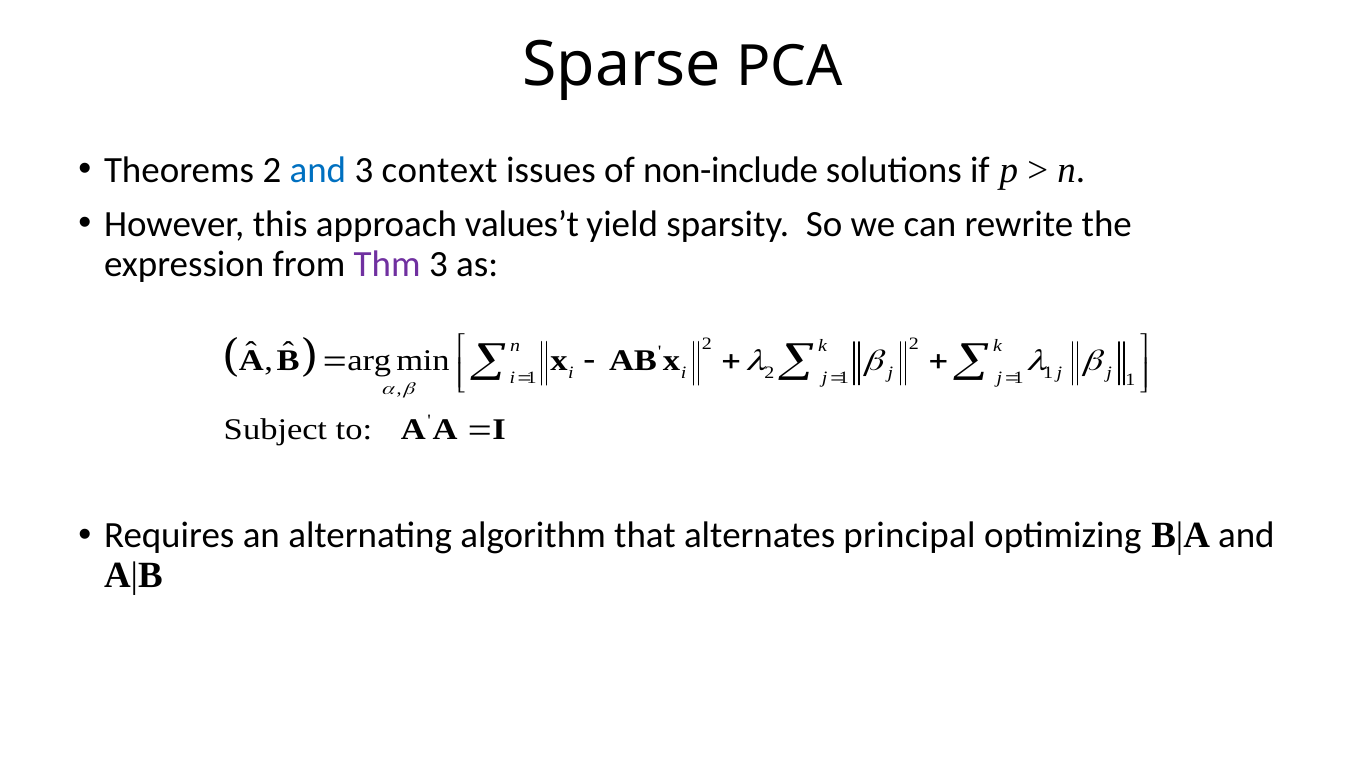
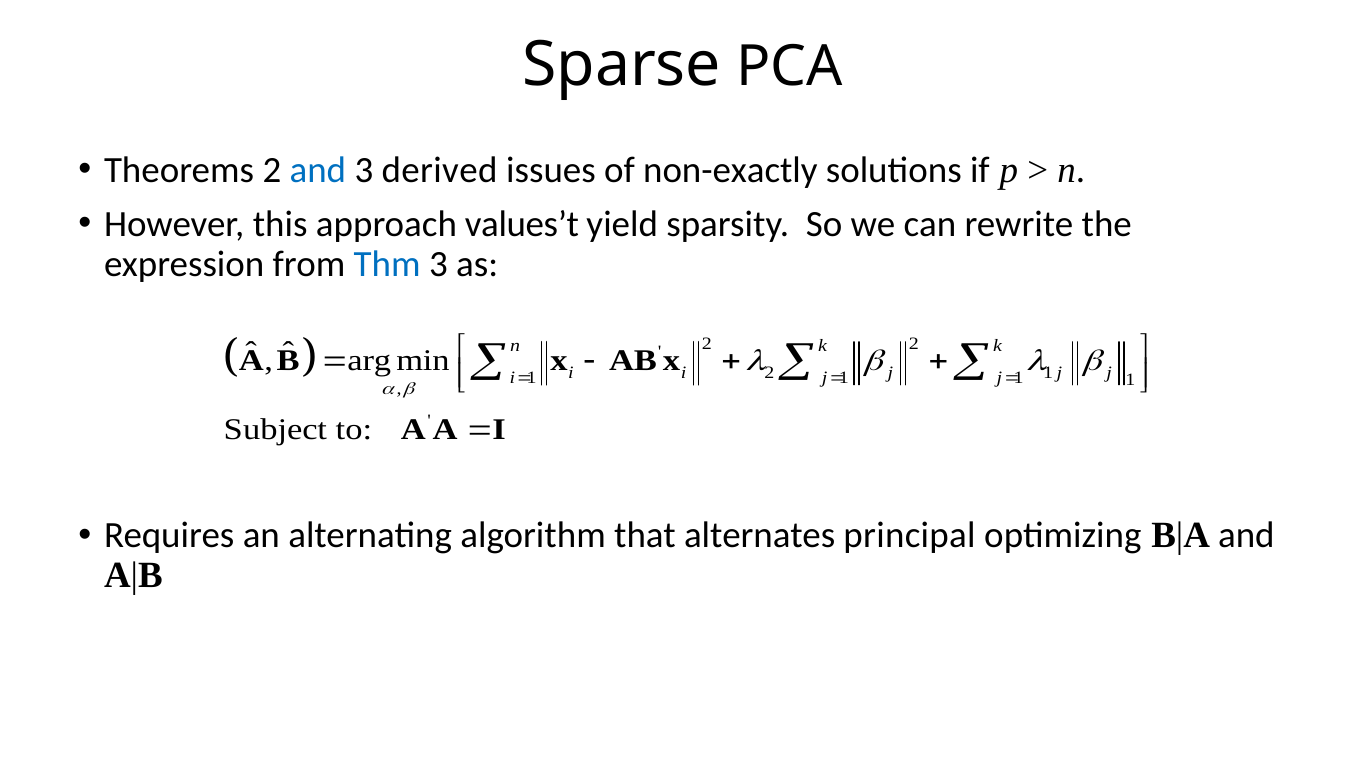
context: context -> derived
non-include: non-include -> non-exactly
Thm colour: purple -> blue
